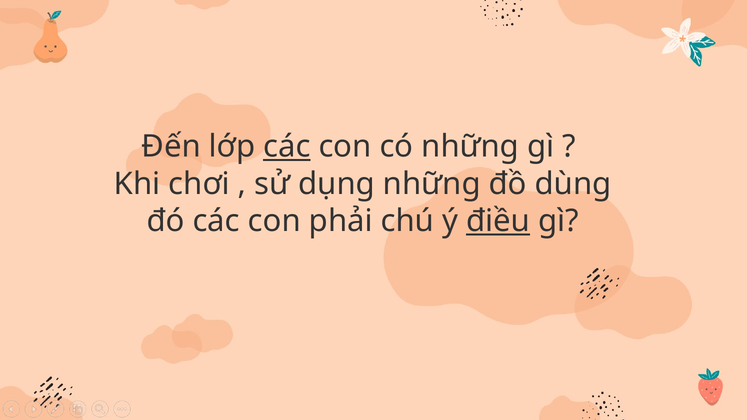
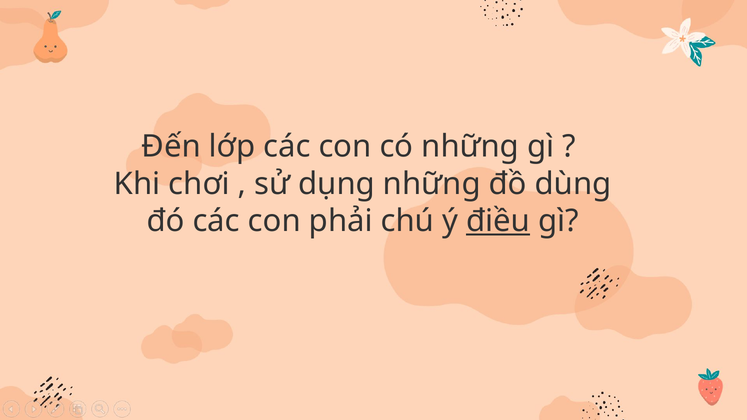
các at (287, 147) underline: present -> none
